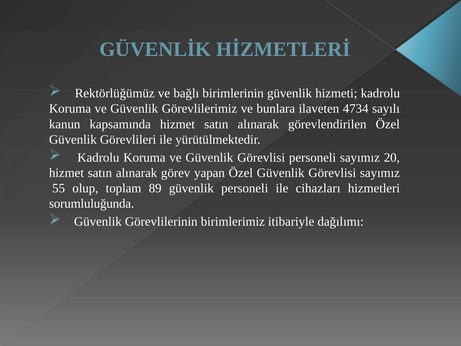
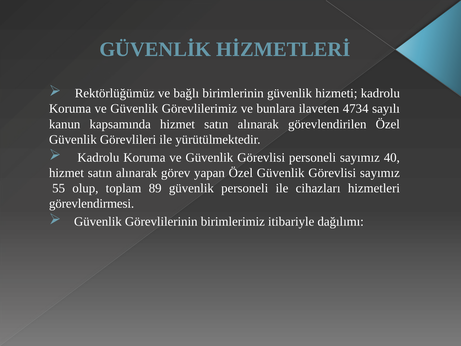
20: 20 -> 40
sorumluluğunda: sorumluluğunda -> görevlendirmesi
